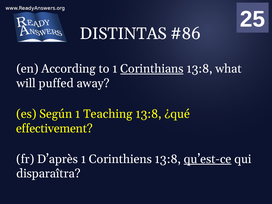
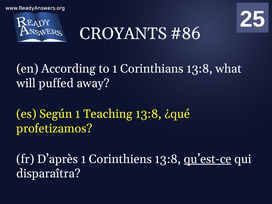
DISTINTAS: DISTINTAS -> CROYANTS
Corinthians underline: present -> none
effectivement: effectivement -> profetizamos
